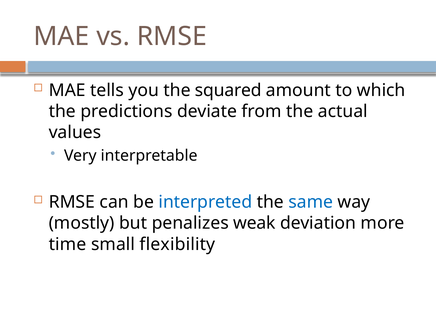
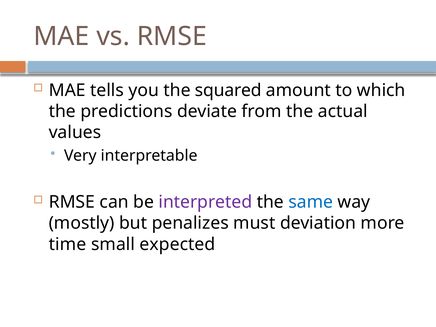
interpreted colour: blue -> purple
weak: weak -> must
flexibility: flexibility -> expected
